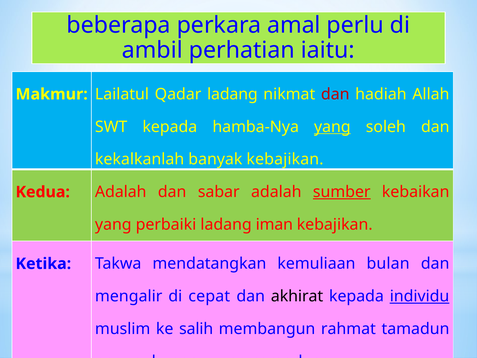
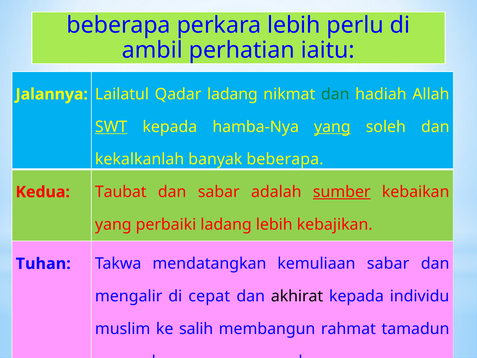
amal at (294, 25): amal -> lebih
Makmur: Makmur -> Jalannya
dan at (335, 94) colour: red -> green
SWT underline: none -> present
banyak kebajikan: kebajikan -> beberapa
Kedua Adalah: Adalah -> Taubat
ladang iman: iman -> lebih
Ketika: Ketika -> Tuhan
kemuliaan bulan: bulan -> sabar
individu underline: present -> none
